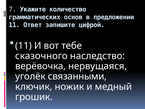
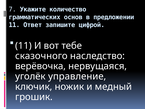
связанными: связанными -> управление
